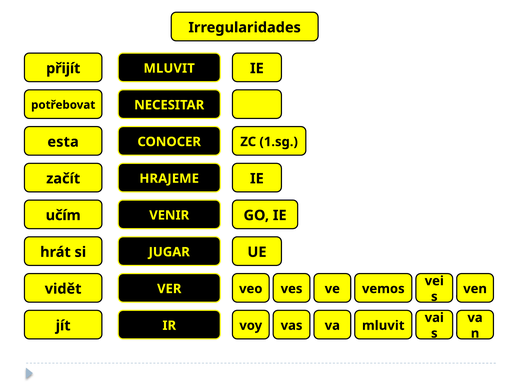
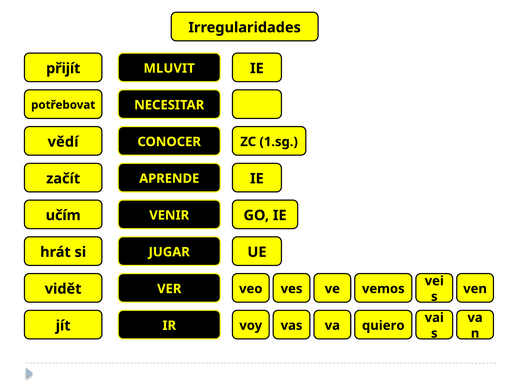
esta: esta -> vědí
HRAJEME: HRAJEME -> APRENDE
va mluvit: mluvit -> quiero
